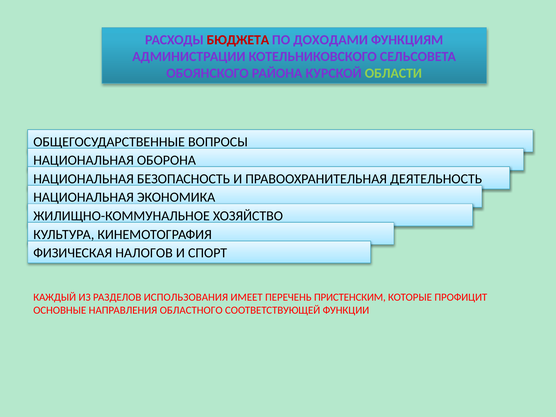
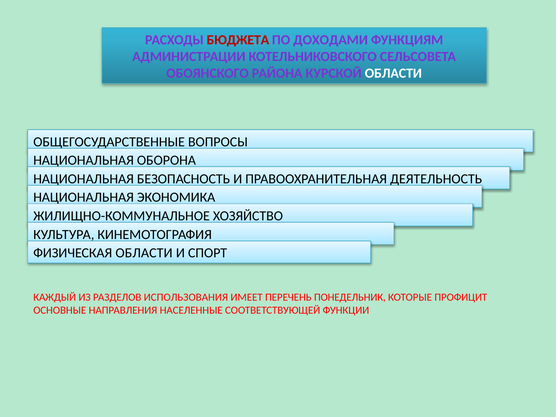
ОБЛАСТИ at (393, 73) colour: light green -> white
ФИЗИЧЕСКАЯ НАЛОГОВ: НАЛОГОВ -> ОБЛАСТИ
ПРИСТЕНСКИМ: ПРИСТЕНСКИМ -> ПОНЕДЕЛЬНИК
ОБЛАСТНОГО: ОБЛАСТНОГО -> НАСЕЛЕННЫЕ
